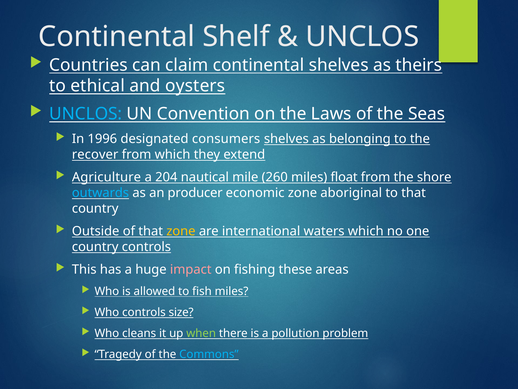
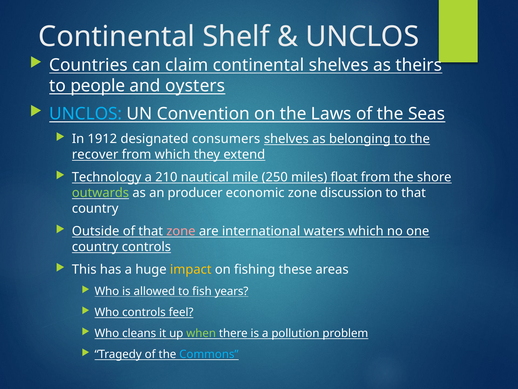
ethical: ethical -> people
1996: 1996 -> 1912
Agriculture: Agriculture -> Technology
204: 204 -> 210
260: 260 -> 250
outwards colour: light blue -> light green
aboriginal: aboriginal -> discussion
zone at (181, 231) colour: yellow -> pink
impact colour: pink -> yellow
fish miles: miles -> years
size: size -> feel
